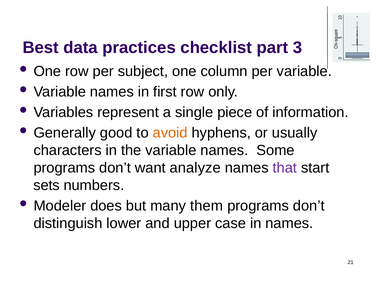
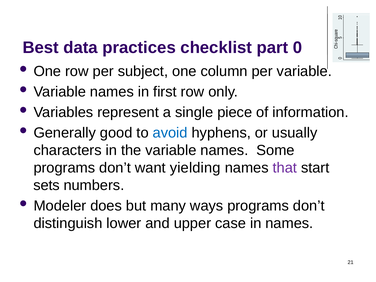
part 3: 3 -> 0
avoid colour: orange -> blue
analyze: analyze -> yielding
them: them -> ways
